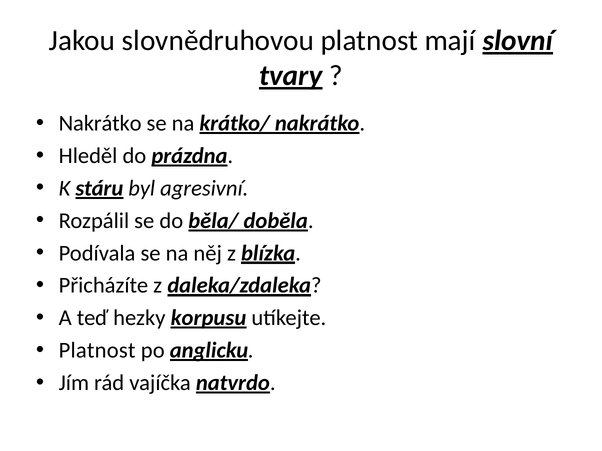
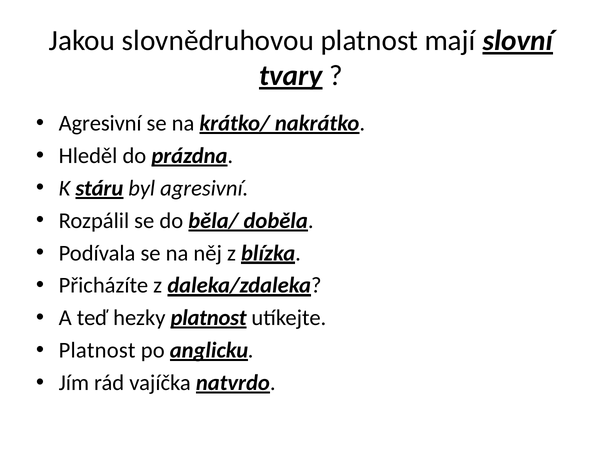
Nakrátko at (100, 123): Nakrátko -> Agresivní
hezky korpusu: korpusu -> platnost
